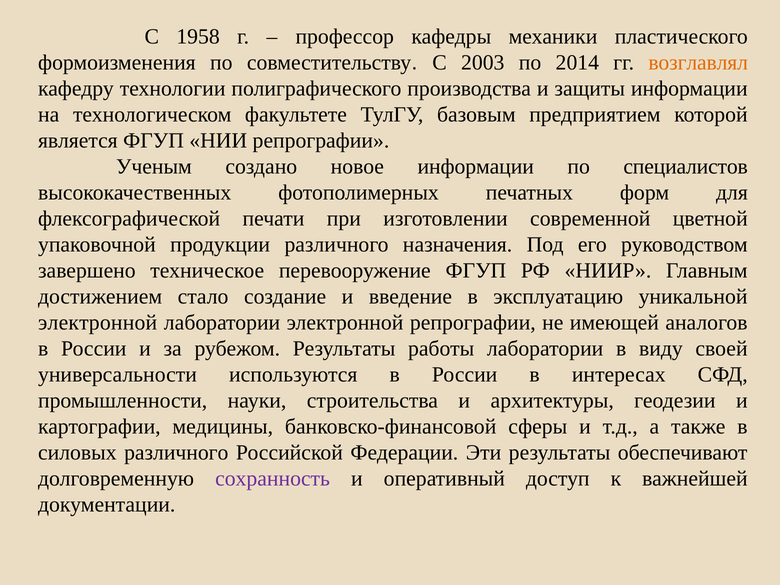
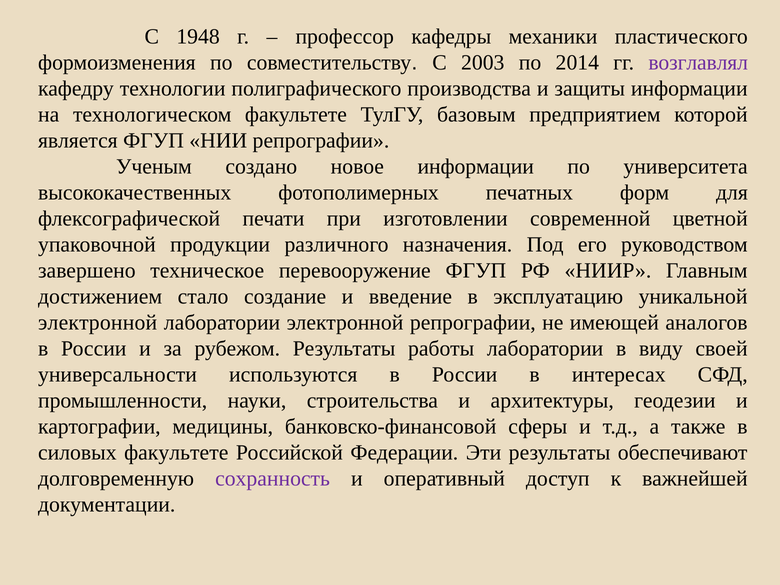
1958: 1958 -> 1948
возглавлял colour: orange -> purple
специалистов: специалистов -> университета
силовых различного: различного -> факультете
